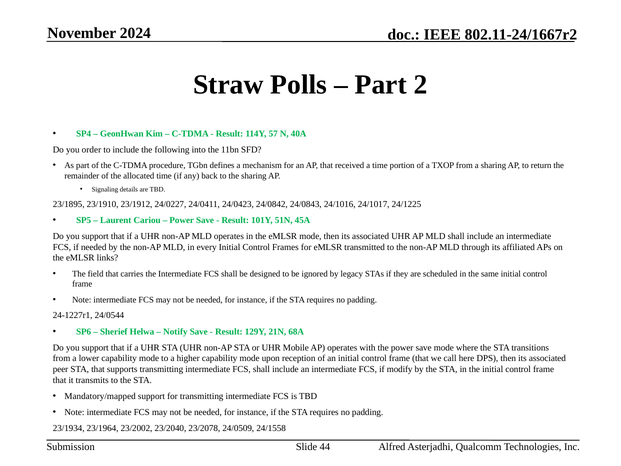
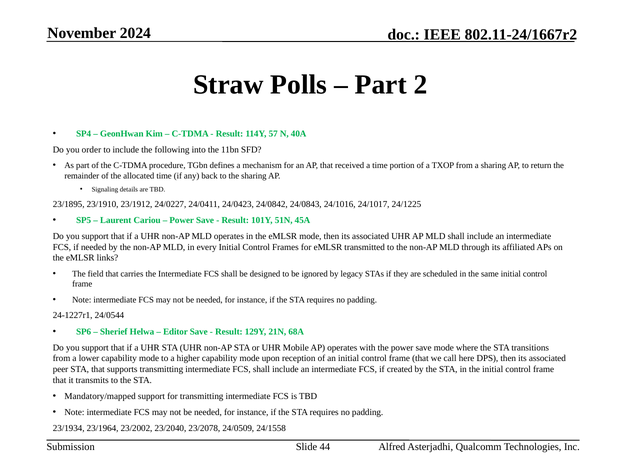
Notify: Notify -> Editor
modify: modify -> created
